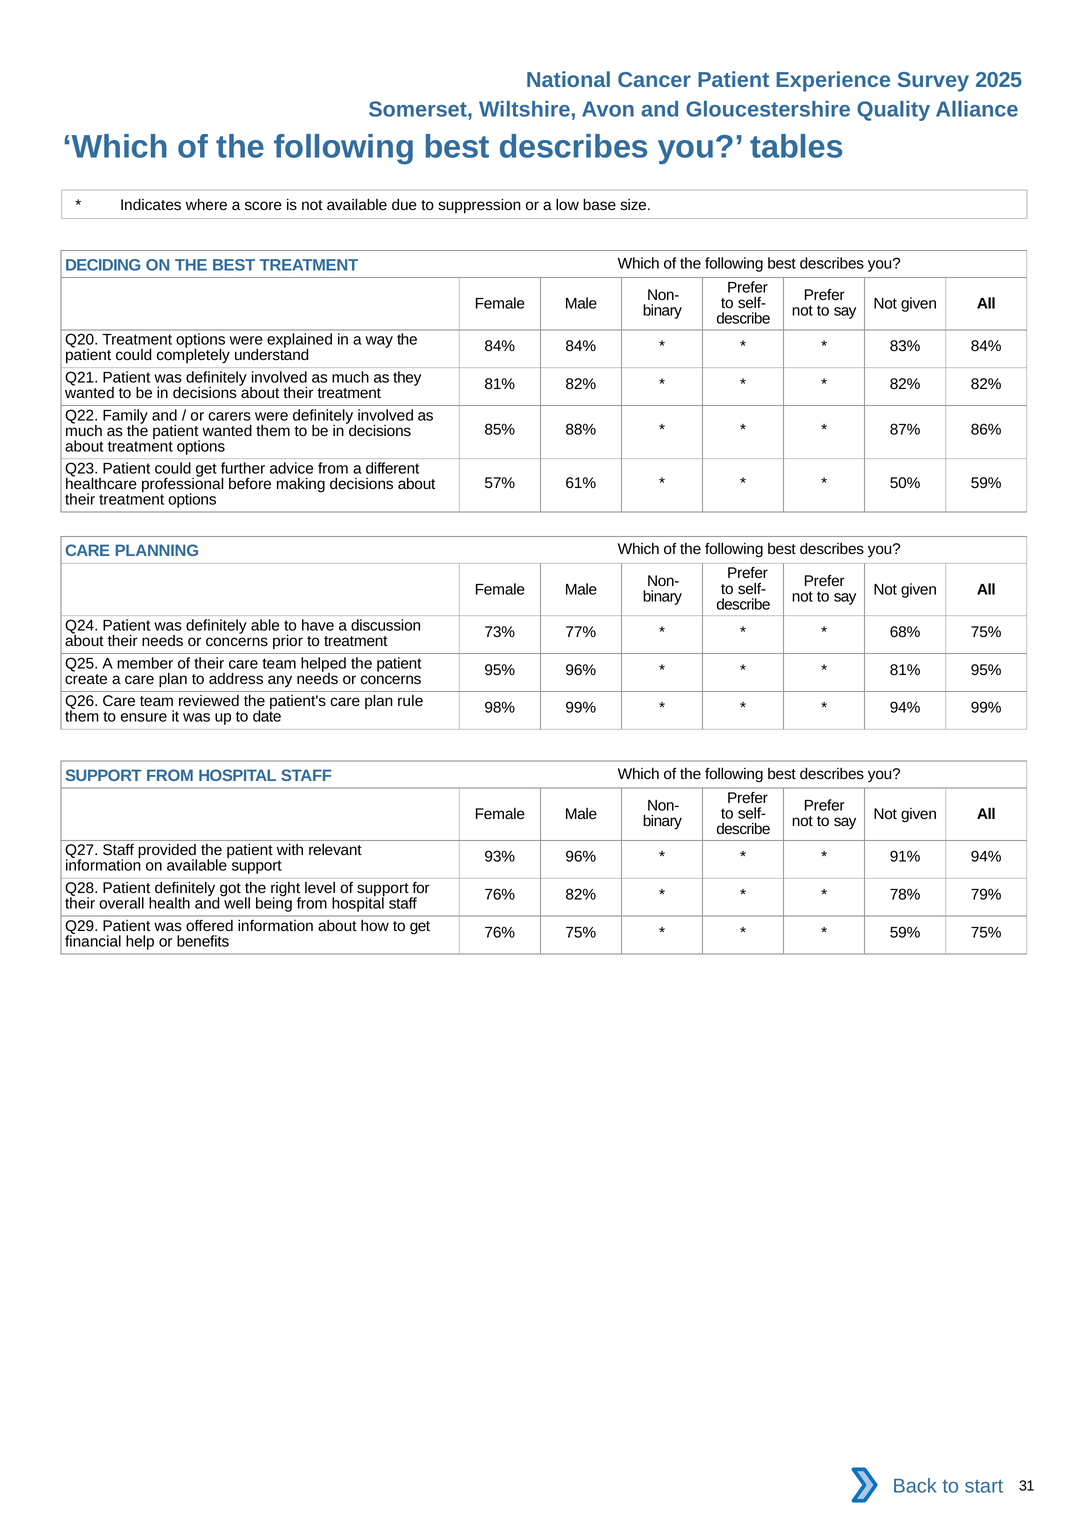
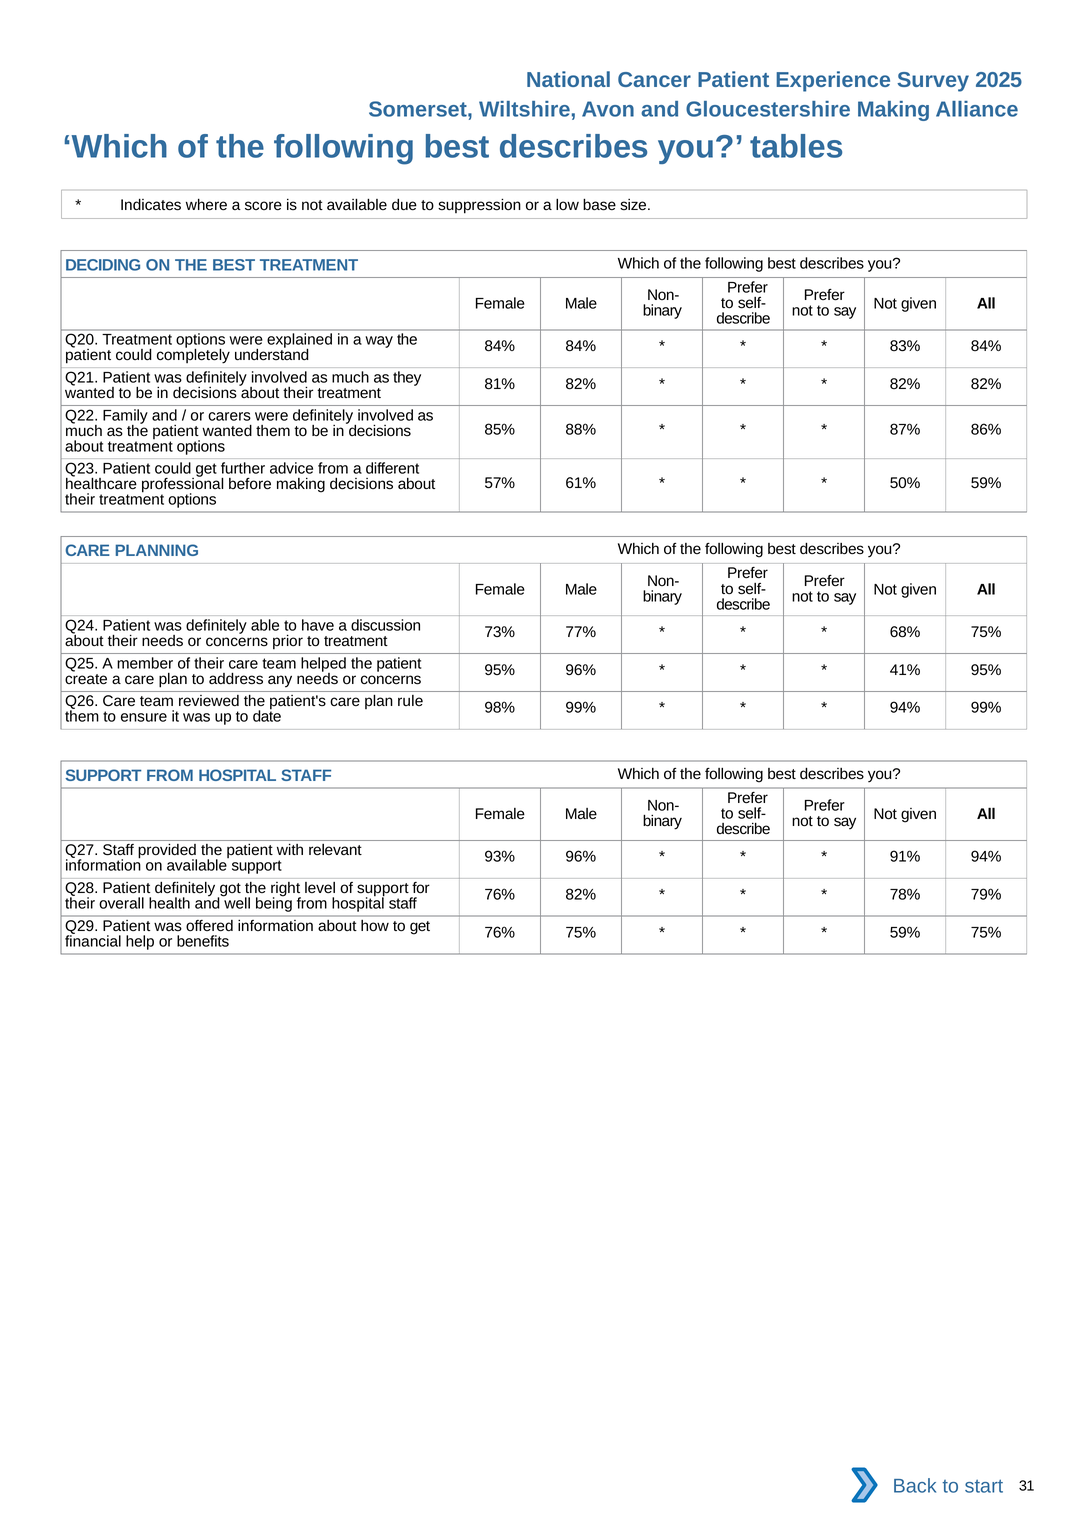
Gloucestershire Quality: Quality -> Making
81% at (905, 670): 81% -> 41%
